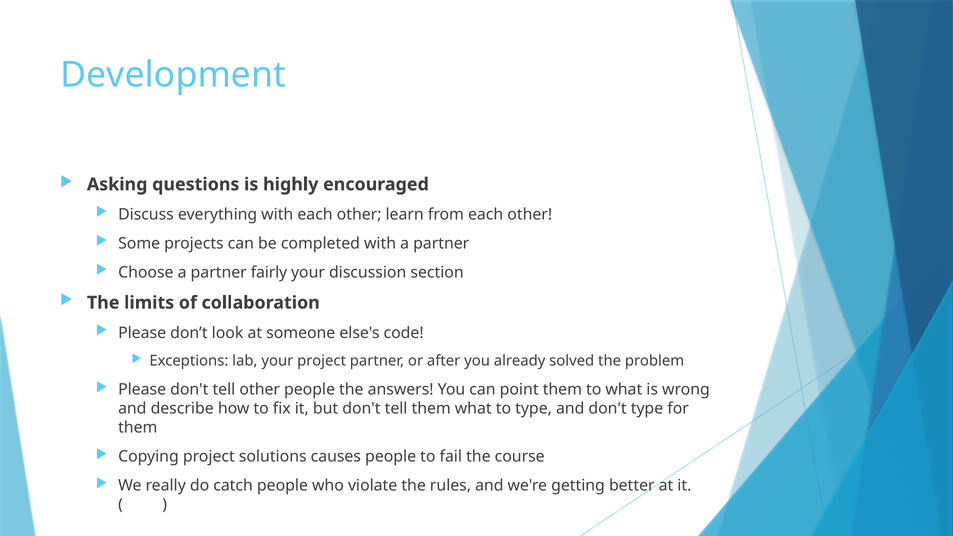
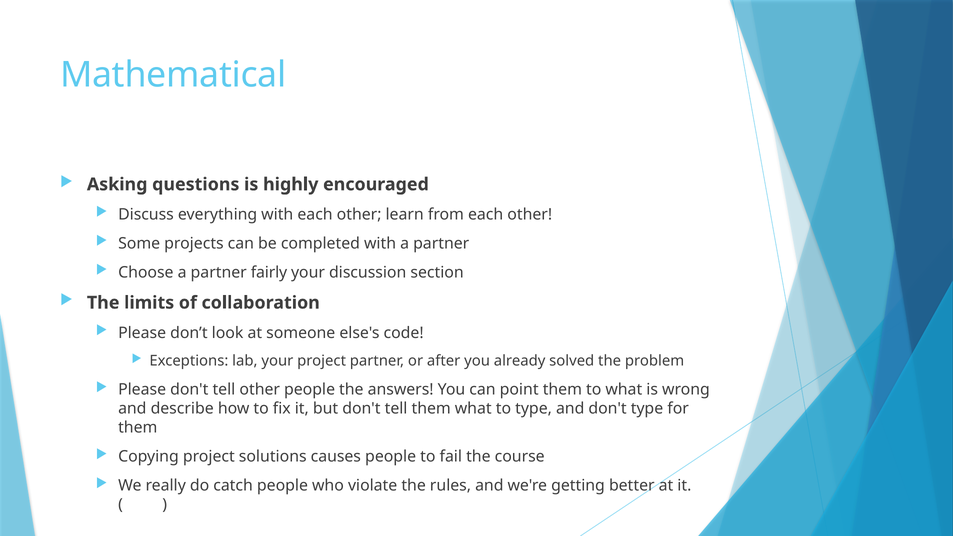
Development: Development -> Mathematical
